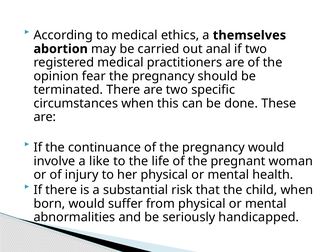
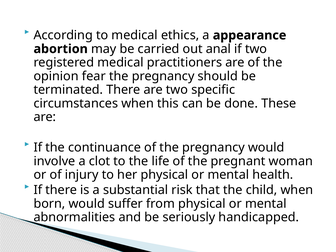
themselves: themselves -> appearance
like: like -> clot
